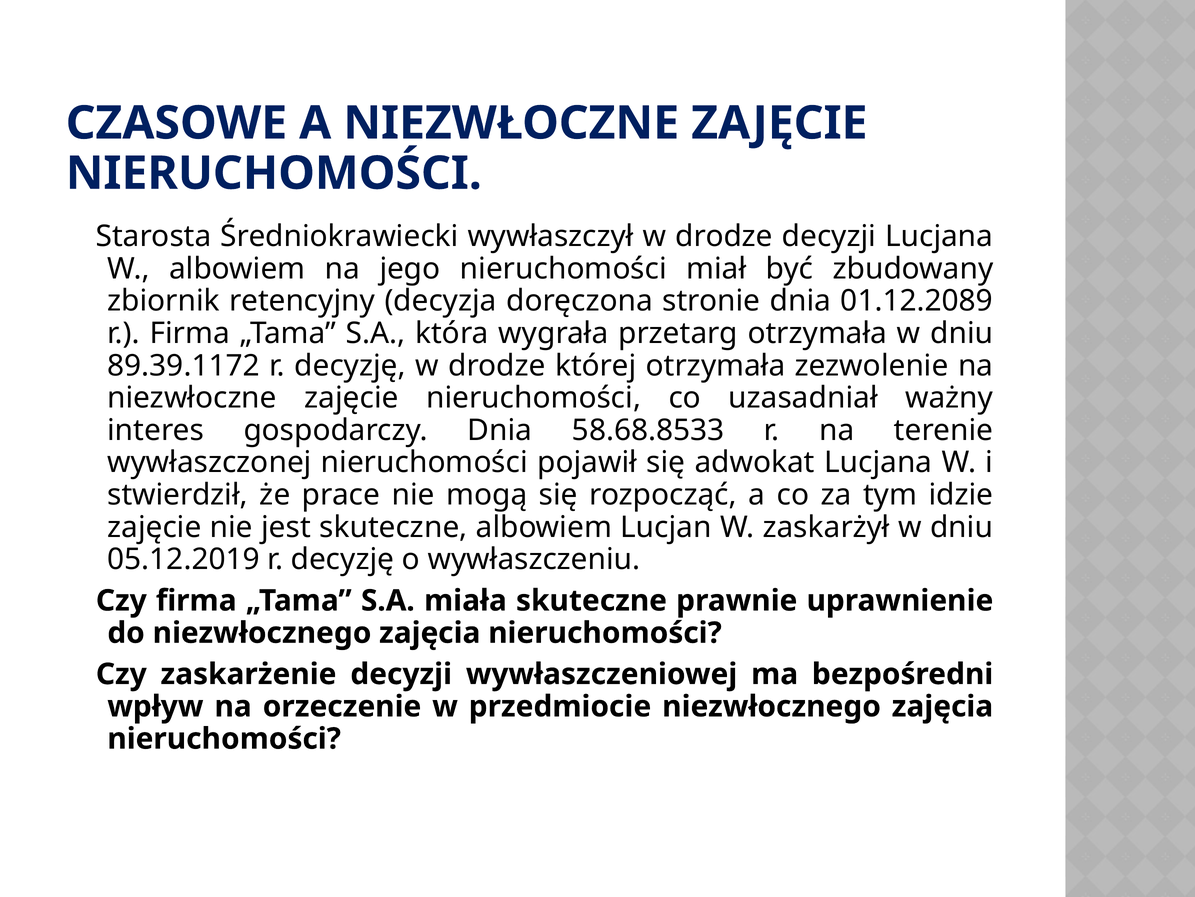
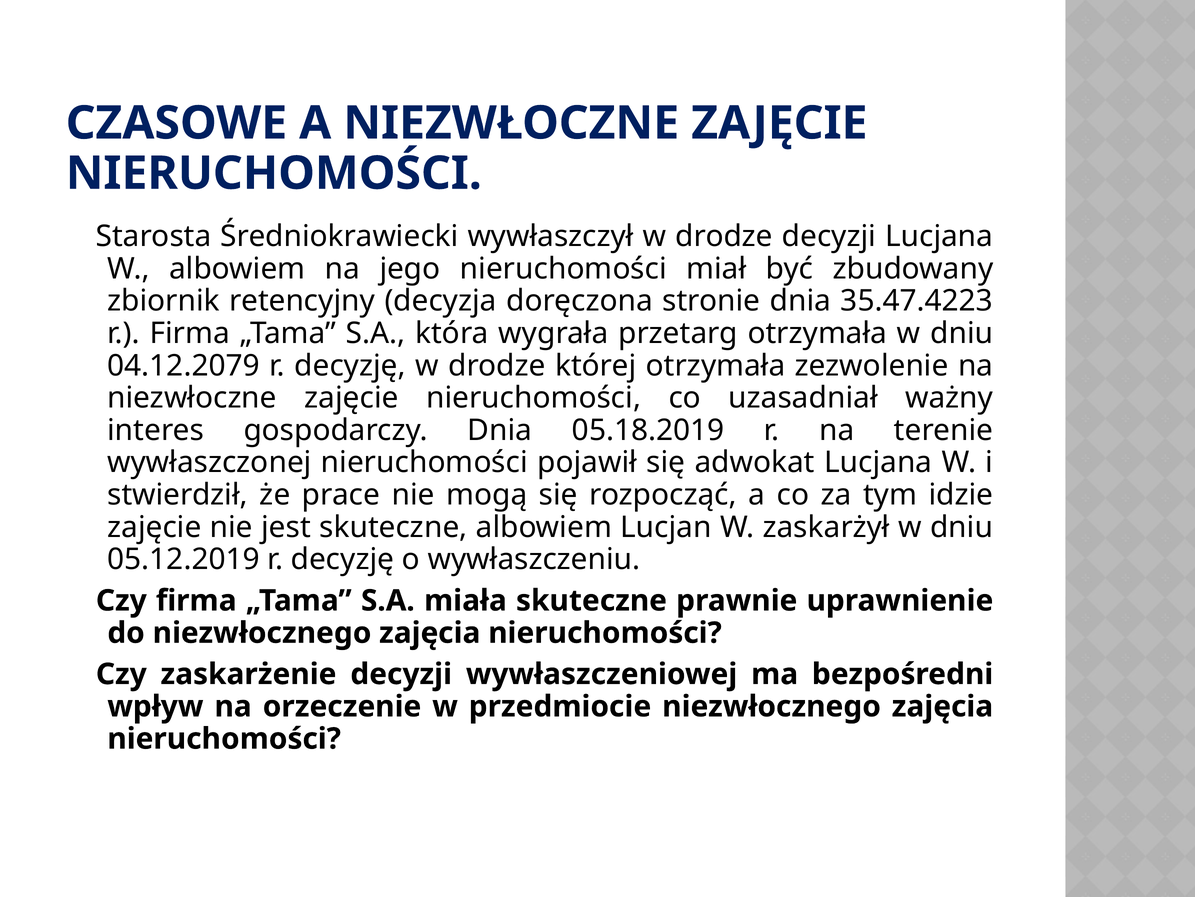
01.12.2089: 01.12.2089 -> 35.47.4223
89.39.1172: 89.39.1172 -> 04.12.2079
58.68.8533: 58.68.8533 -> 05.18.2019
